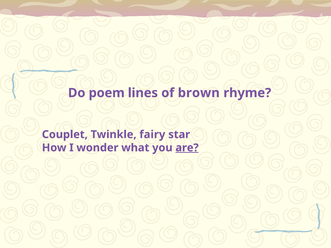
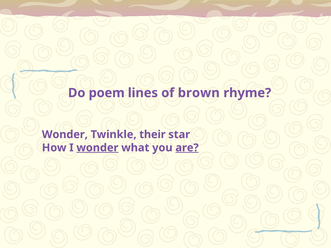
Couplet at (65, 135): Couplet -> Wonder
fairy: fairy -> their
wonder at (97, 148) underline: none -> present
